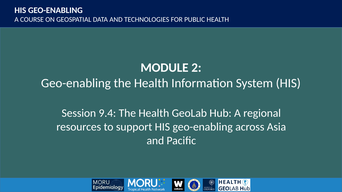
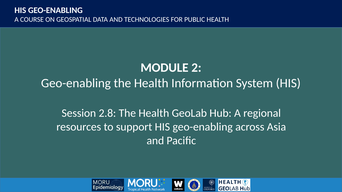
9.4: 9.4 -> 2.8
